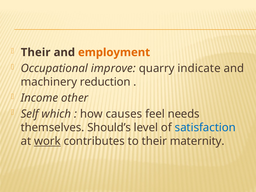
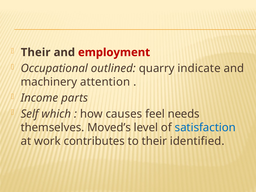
employment colour: orange -> red
improve: improve -> outlined
reduction: reduction -> attention
other: other -> parts
Should’s: Should’s -> Moved’s
work underline: present -> none
maternity: maternity -> identified
